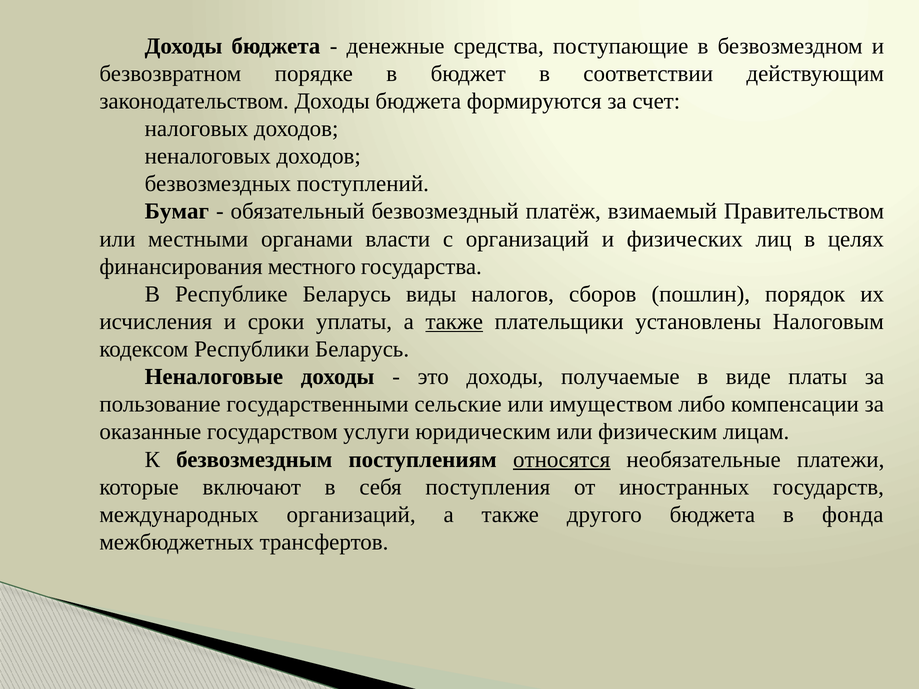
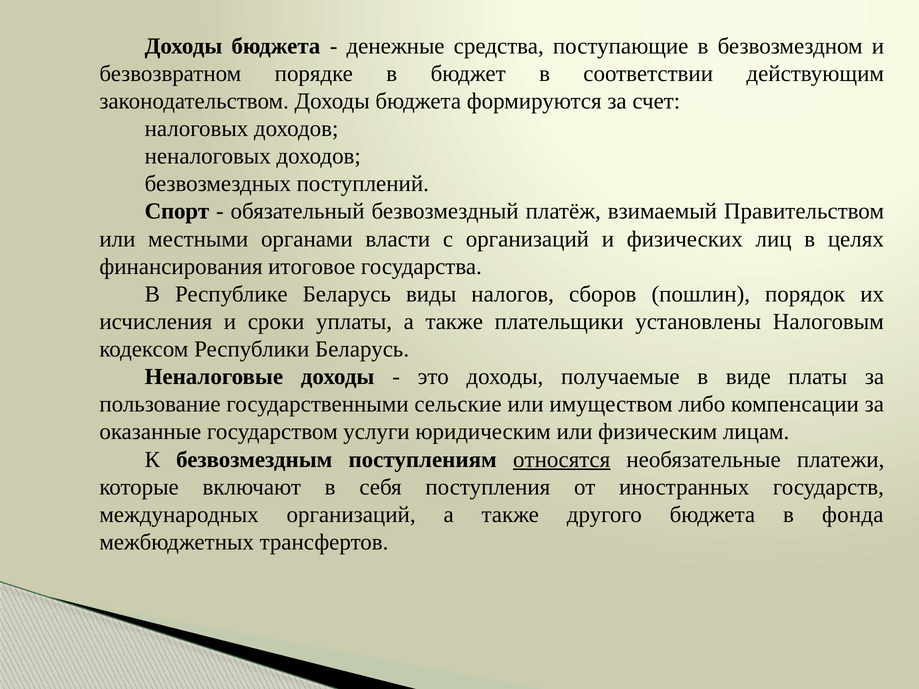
Бумаг: Бумаг -> Спорт
местного: местного -> итоговое
также at (454, 322) underline: present -> none
